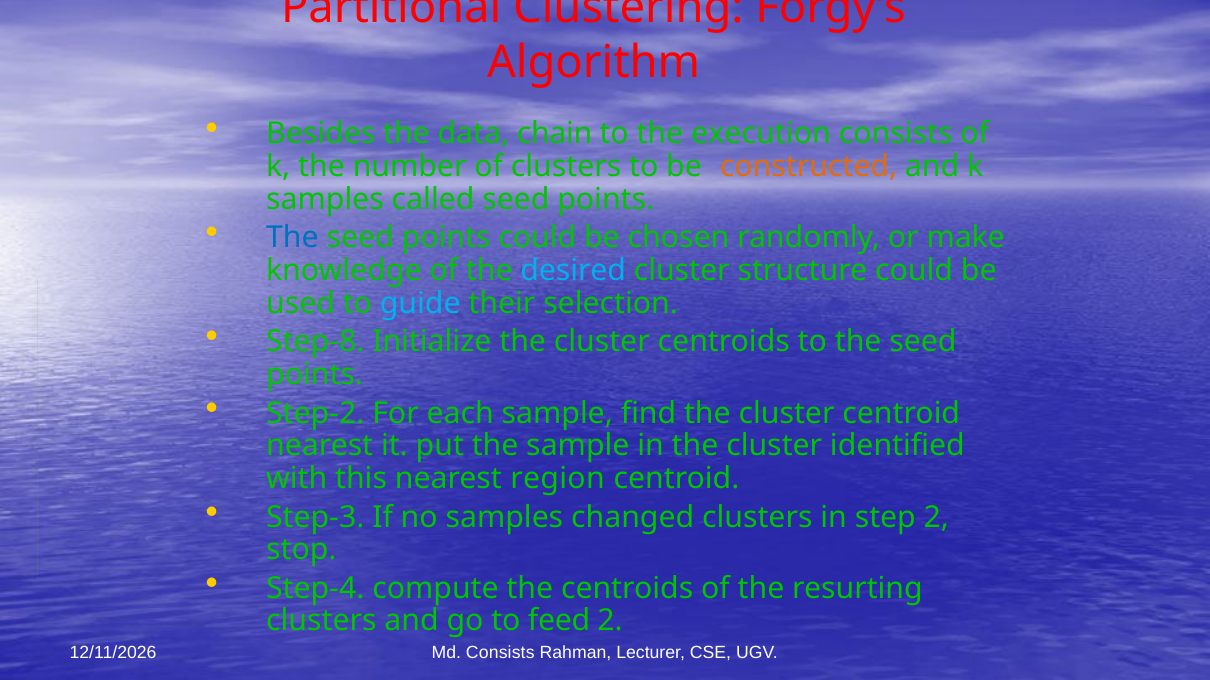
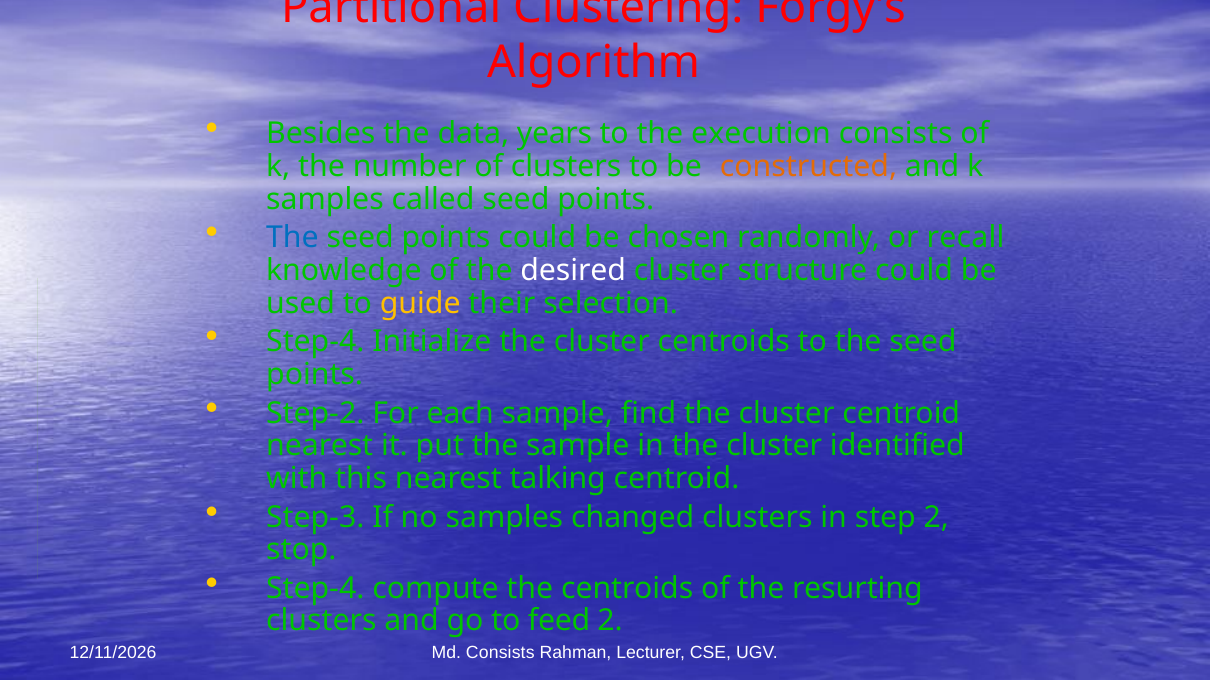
chain: chain -> years
make: make -> recall
desired colour: light blue -> white
guide colour: light blue -> yellow
Step-8 at (315, 342): Step-8 -> Step-4
region: region -> talking
